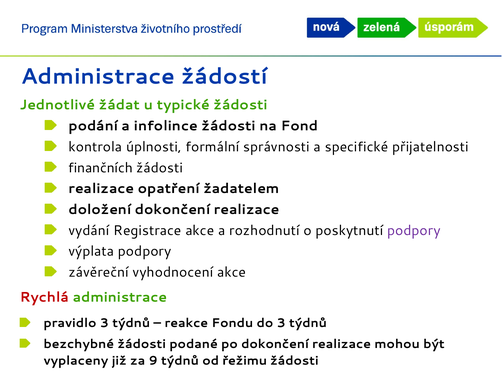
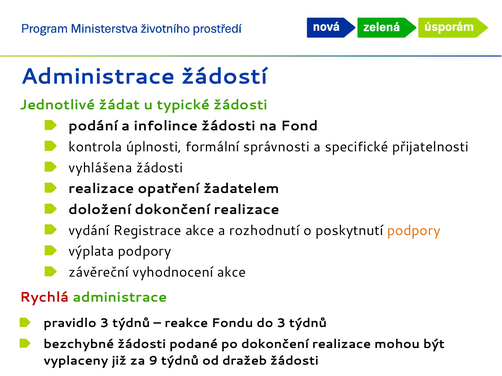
finančních: finančních -> vyhlášena
podpory at (414, 231) colour: purple -> orange
řežimu: řežimu -> dražeb
